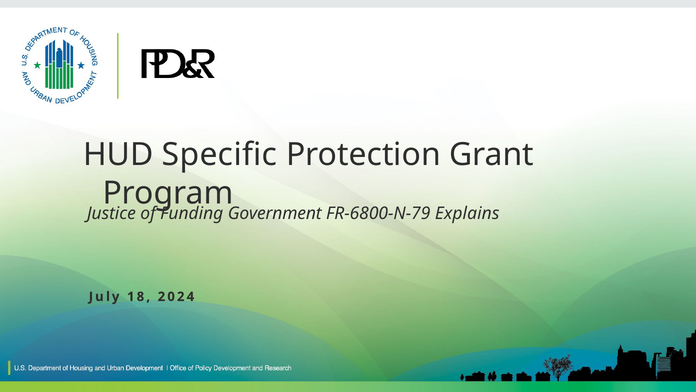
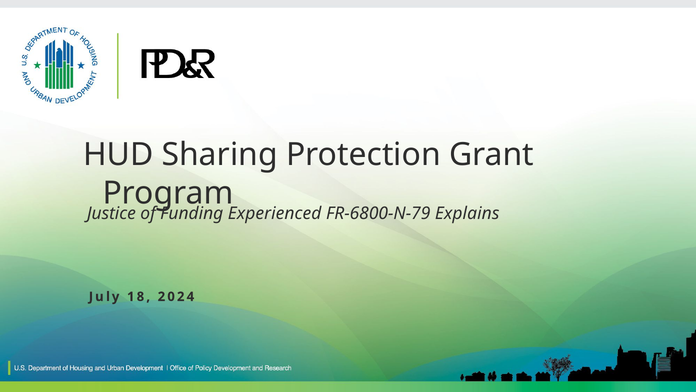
Specific: Specific -> Sharing
Government: Government -> Experienced
